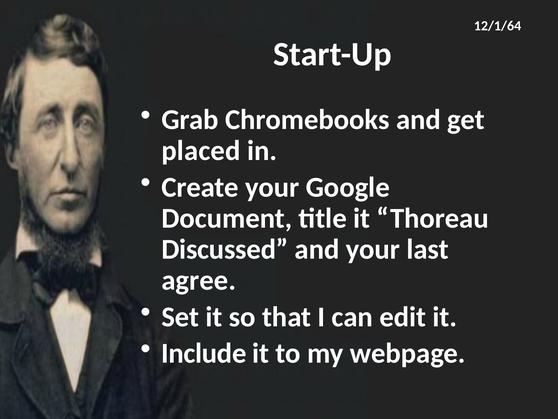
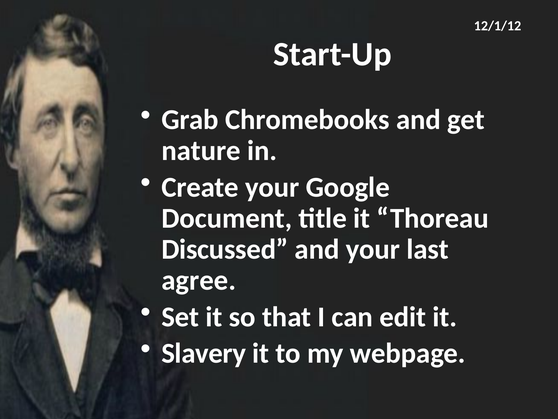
12/1/64: 12/1/64 -> 12/1/12
placed: placed -> nature
Include: Include -> Slavery
